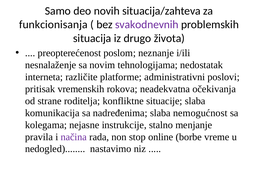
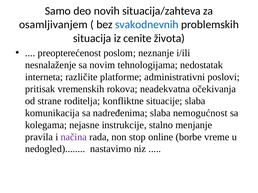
funkcionisanja: funkcionisanja -> osamljivanjem
svakodnevnih colour: purple -> blue
drugo: drugo -> cenite
